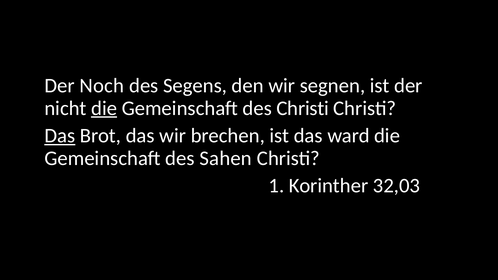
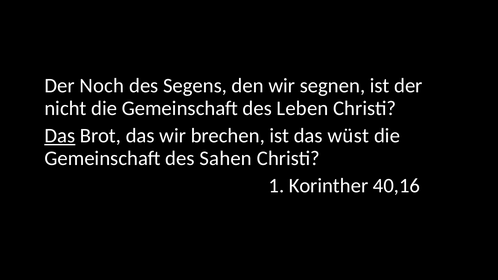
die at (104, 108) underline: present -> none
des Christi: Christi -> Leben
ward: ward -> wüst
32,03: 32,03 -> 40,16
